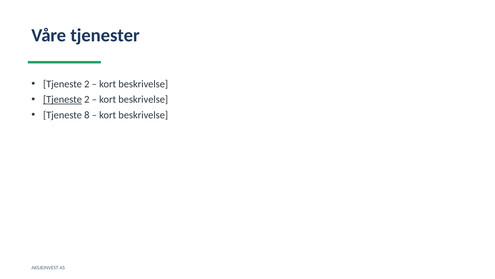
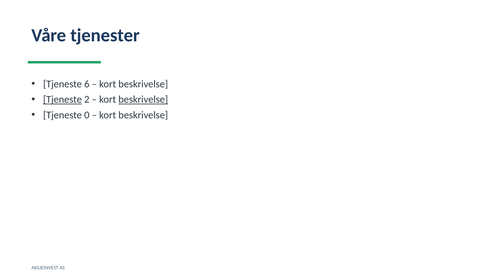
2 at (87, 84): 2 -> 6
beskrivelse at (143, 99) underline: none -> present
8: 8 -> 0
